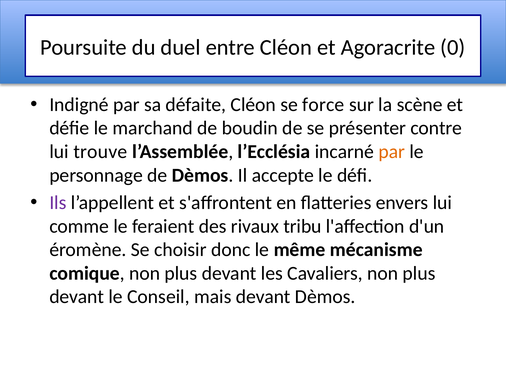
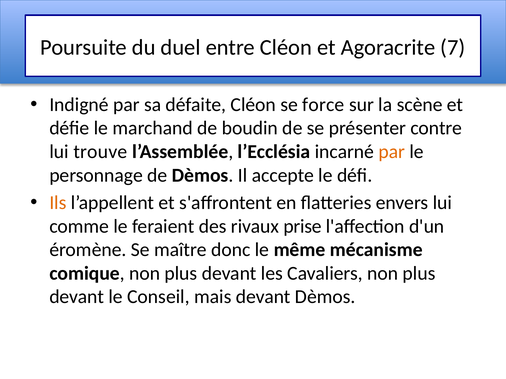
0: 0 -> 7
Ils colour: purple -> orange
tribu: tribu -> prise
choisir: choisir -> maître
